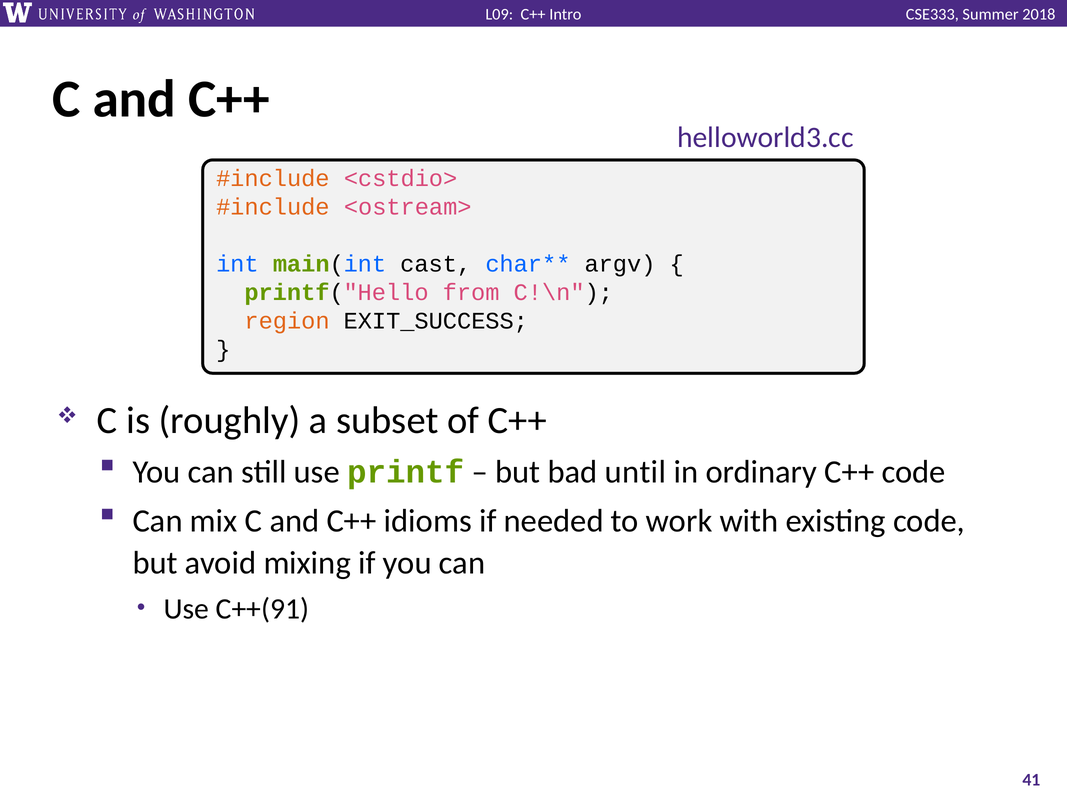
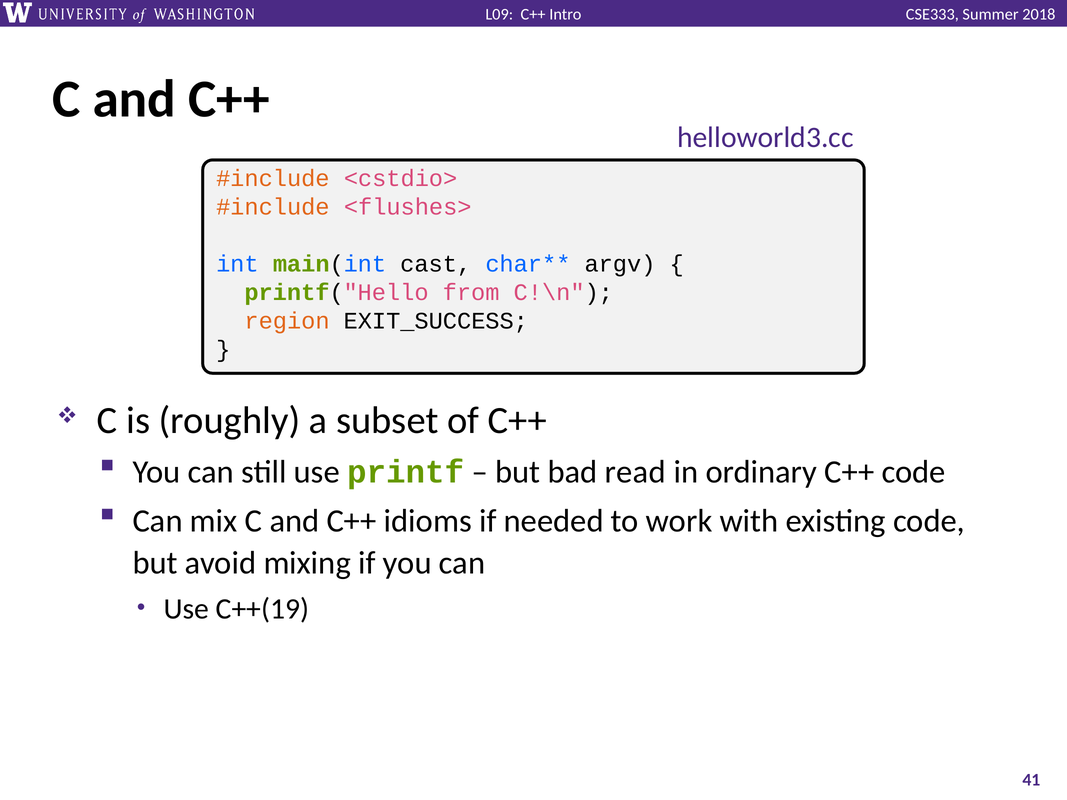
<ostream>: <ostream> -> <flushes>
until: until -> read
C++(91: C++(91 -> C++(19
